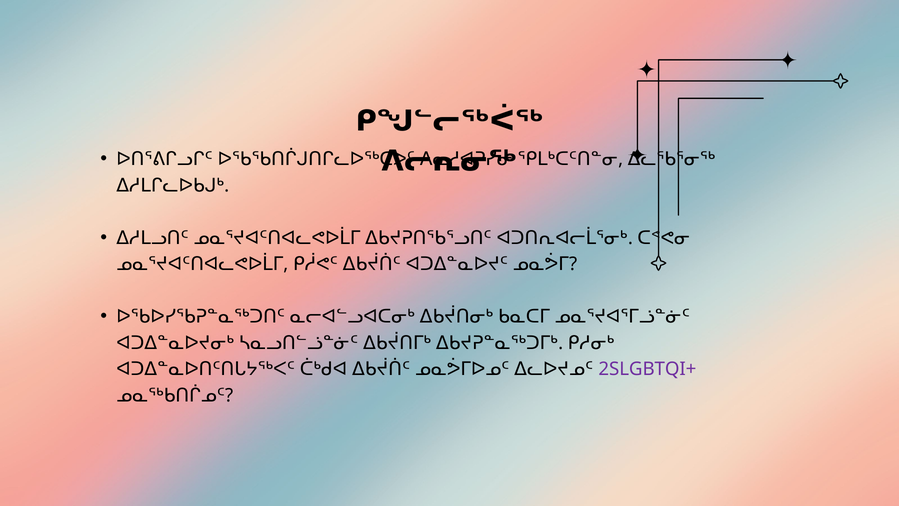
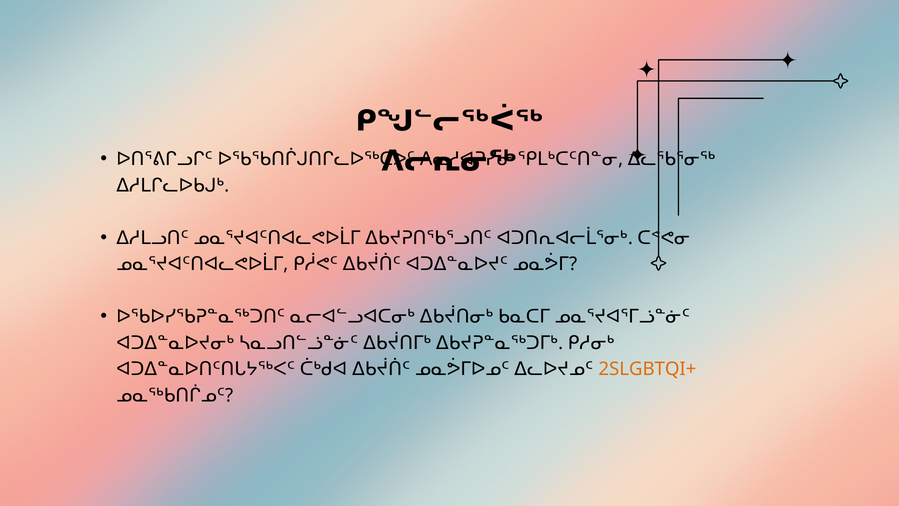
2SLGBTQI+ colour: purple -> orange
